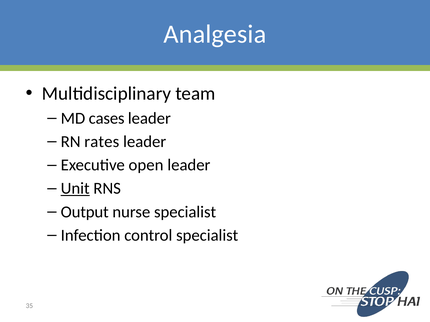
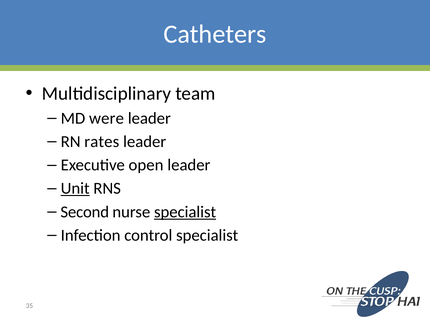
Analgesia: Analgesia -> Catheters
cases: cases -> were
Output: Output -> Second
specialist at (185, 212) underline: none -> present
